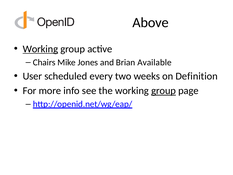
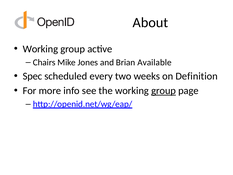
Above: Above -> About
Working at (40, 49) underline: present -> none
User: User -> Spec
